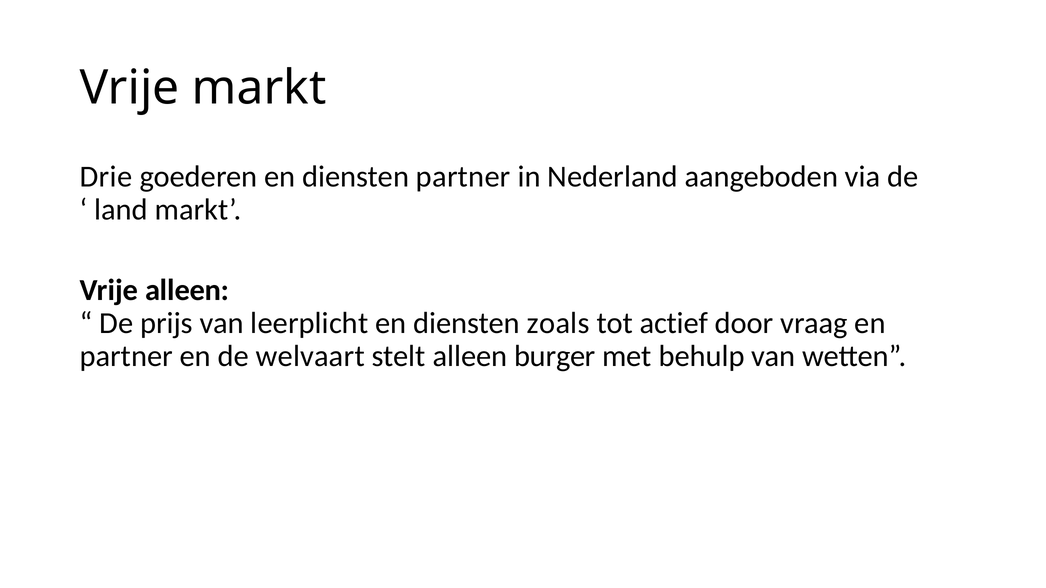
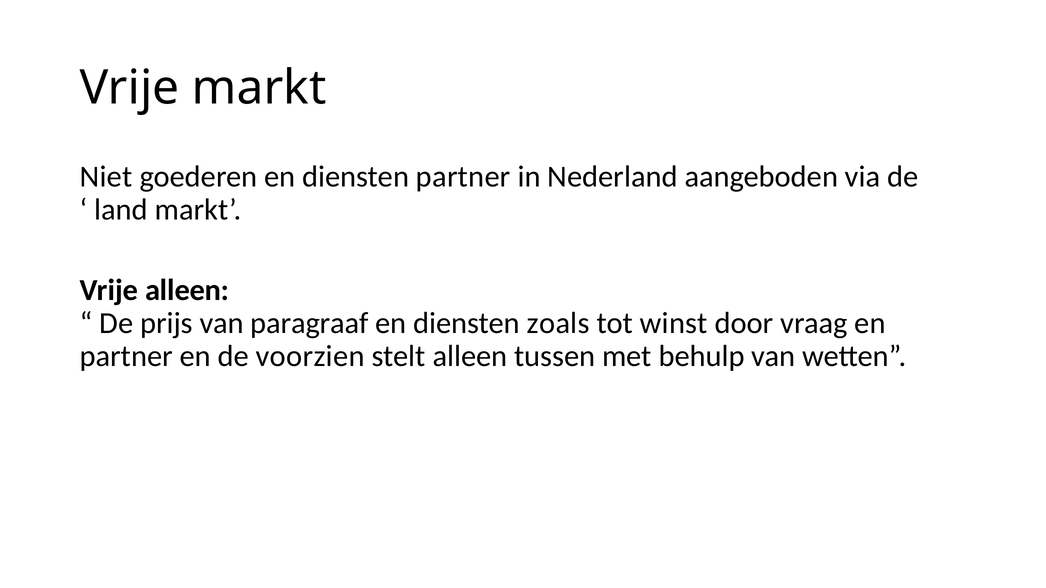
Drie: Drie -> Niet
leerplicht: leerplicht -> paragraaf
actief: actief -> winst
welvaart: welvaart -> voorzien
burger: burger -> tussen
